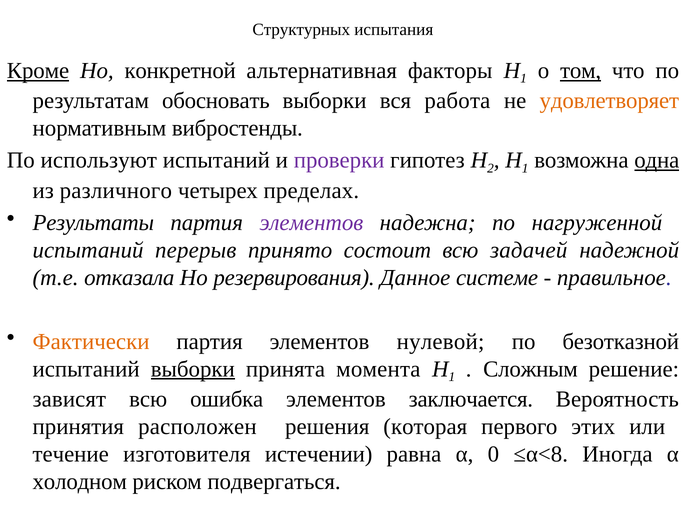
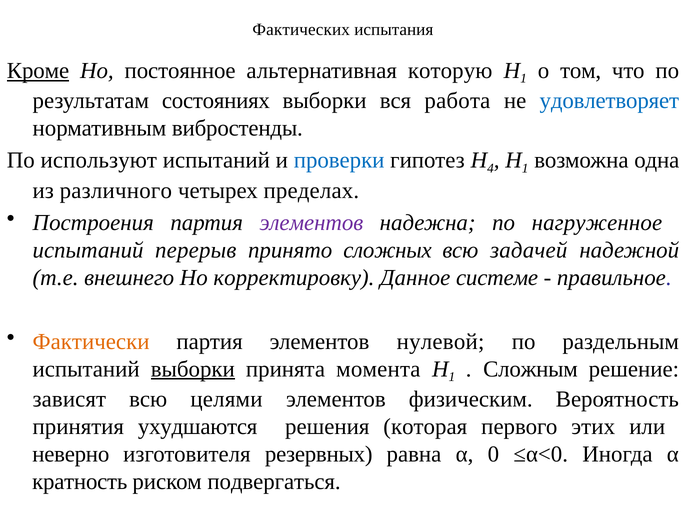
Структурных: Структурных -> Фактических
конкретной: конкретной -> постоянное
факторы: факторы -> которую
том underline: present -> none
обосновать: обосновать -> состояниях
удовлетворяет colour: orange -> blue
проверки colour: purple -> blue
2: 2 -> 4
одна underline: present -> none
Результаты: Результаты -> Построения
нагруженной: нагруженной -> нагруженное
состоит: состоит -> сложных
отказала: отказала -> внешнего
резервирования: резервирования -> корректировку
безотказной: безотказной -> раздельным
ошибка: ошибка -> целями
заключается: заключается -> физическим
расположен: расположен -> ухудшаются
течение: течение -> неверно
истечении: истечении -> резервных
≤α<8: ≤α<8 -> ≤α<0
холодном: холодном -> кратность
